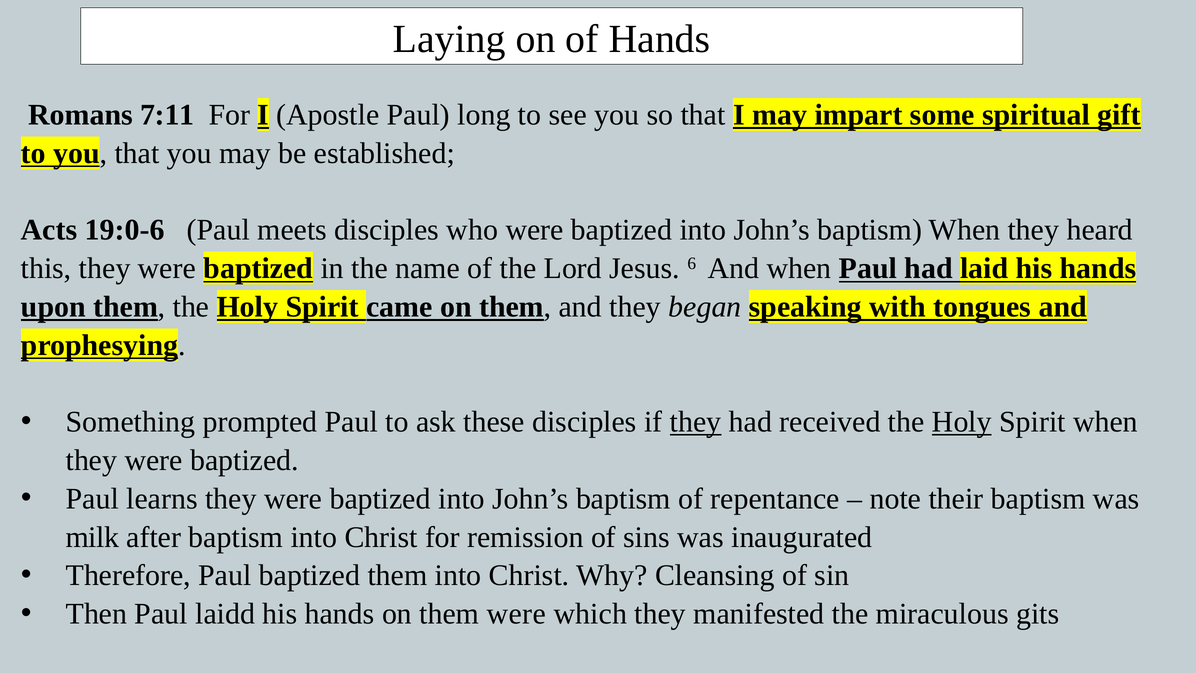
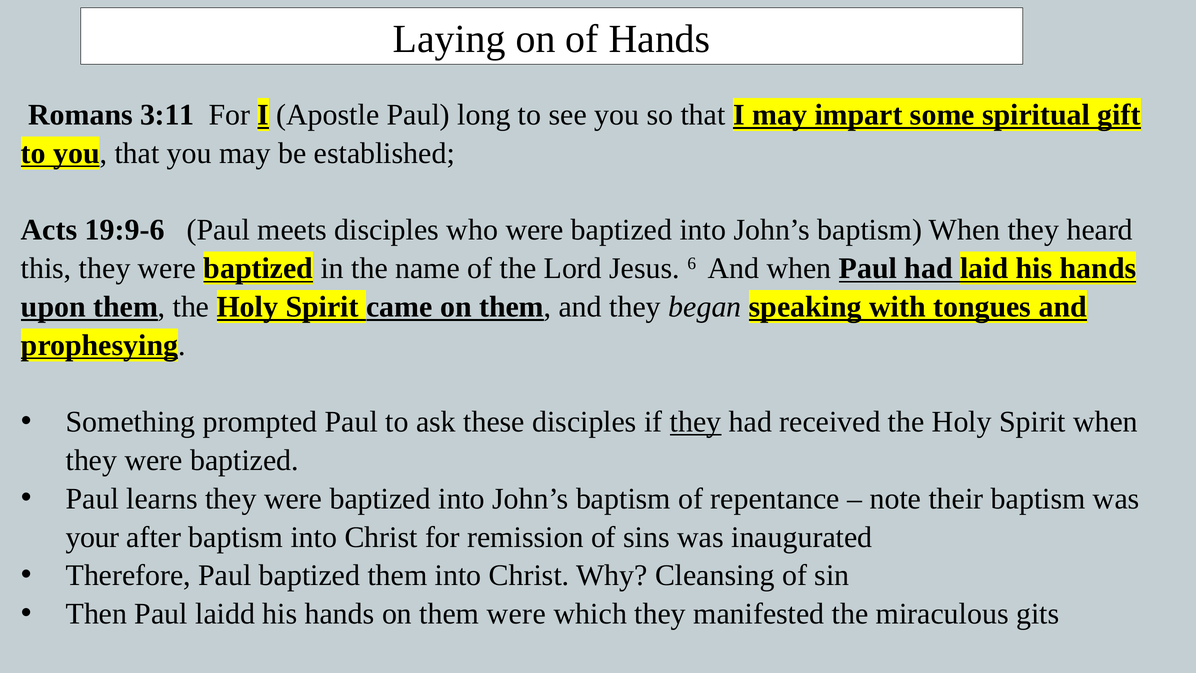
7:11: 7:11 -> 3:11
19:0-6: 19:0-6 -> 19:9-6
Holy at (962, 422) underline: present -> none
milk: milk -> your
